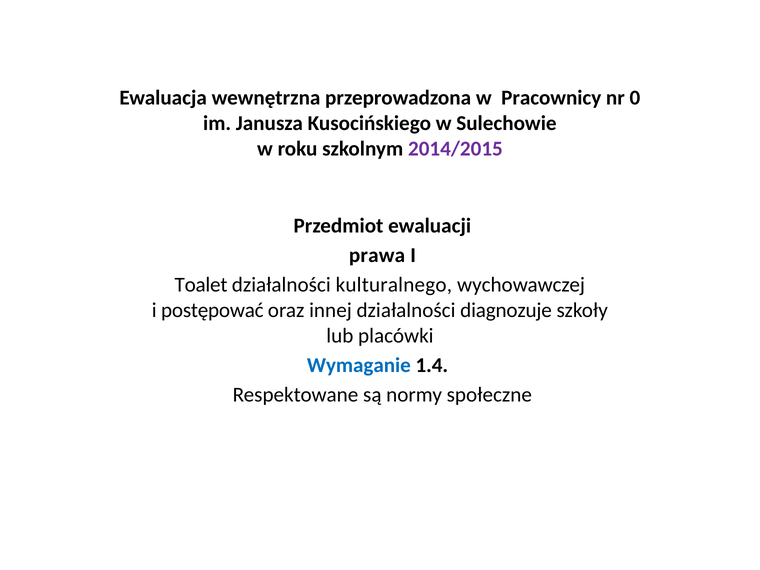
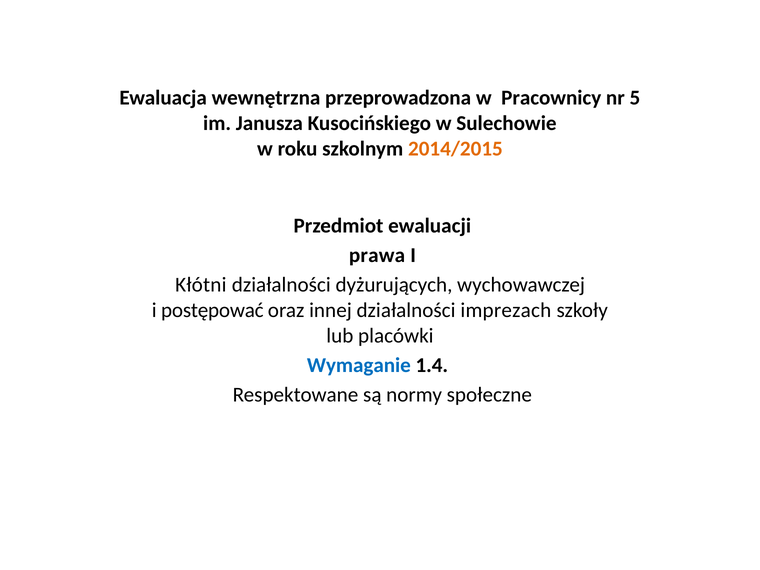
0: 0 -> 5
2014/2015 colour: purple -> orange
Toalet: Toalet -> Kłótni
kulturalnego: kulturalnego -> dyżurujących
diagnozuje: diagnozuje -> imprezach
